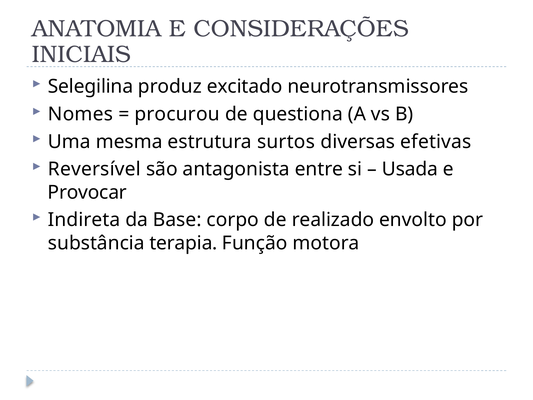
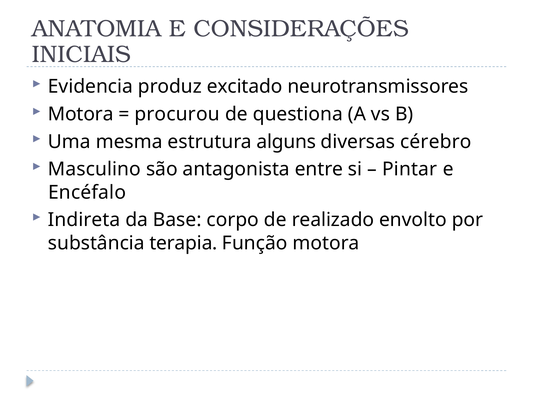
Selegilina: Selegilina -> Evidencia
Nomes at (81, 114): Nomes -> Motora
surtos: surtos -> alguns
efetivas: efetivas -> cérebro
Reversível: Reversível -> Masculino
Usada: Usada -> Pintar
Provocar: Provocar -> Encéfalo
